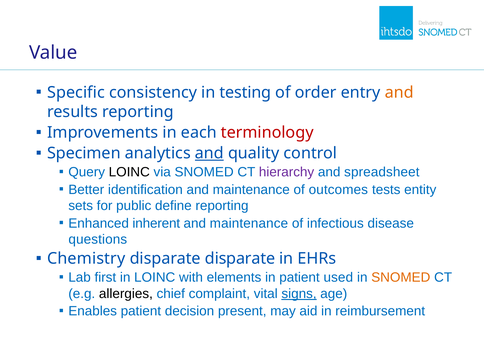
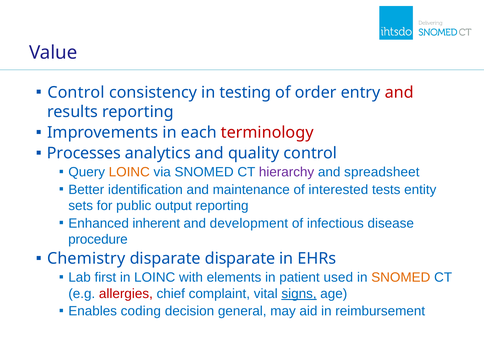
Specific at (76, 93): Specific -> Control
and at (399, 93) colour: orange -> red
Specimen: Specimen -> Processes
and at (209, 153) underline: present -> none
LOINC at (129, 172) colour: black -> orange
outcomes: outcomes -> interested
define: define -> output
maintenance at (249, 223): maintenance -> development
questions: questions -> procedure
allergies colour: black -> red
Enables patient: patient -> coding
present: present -> general
